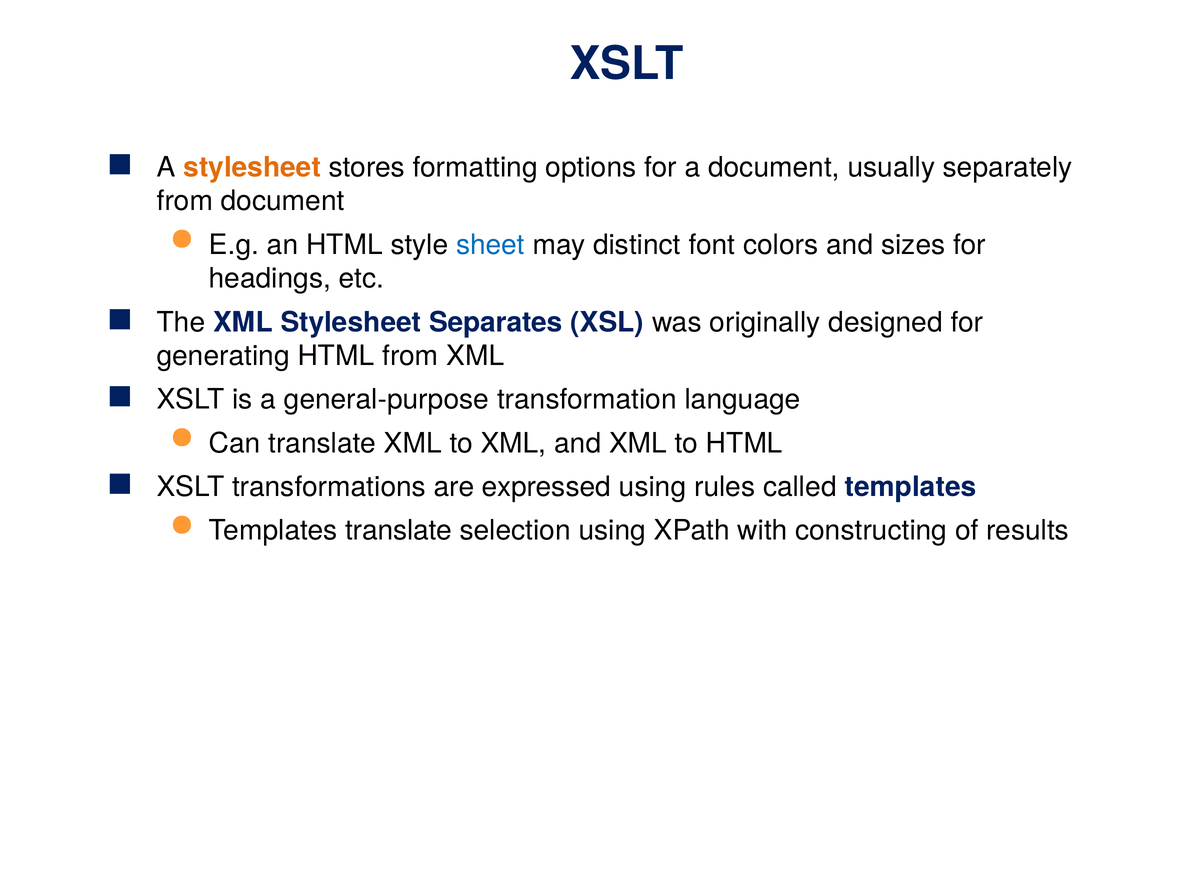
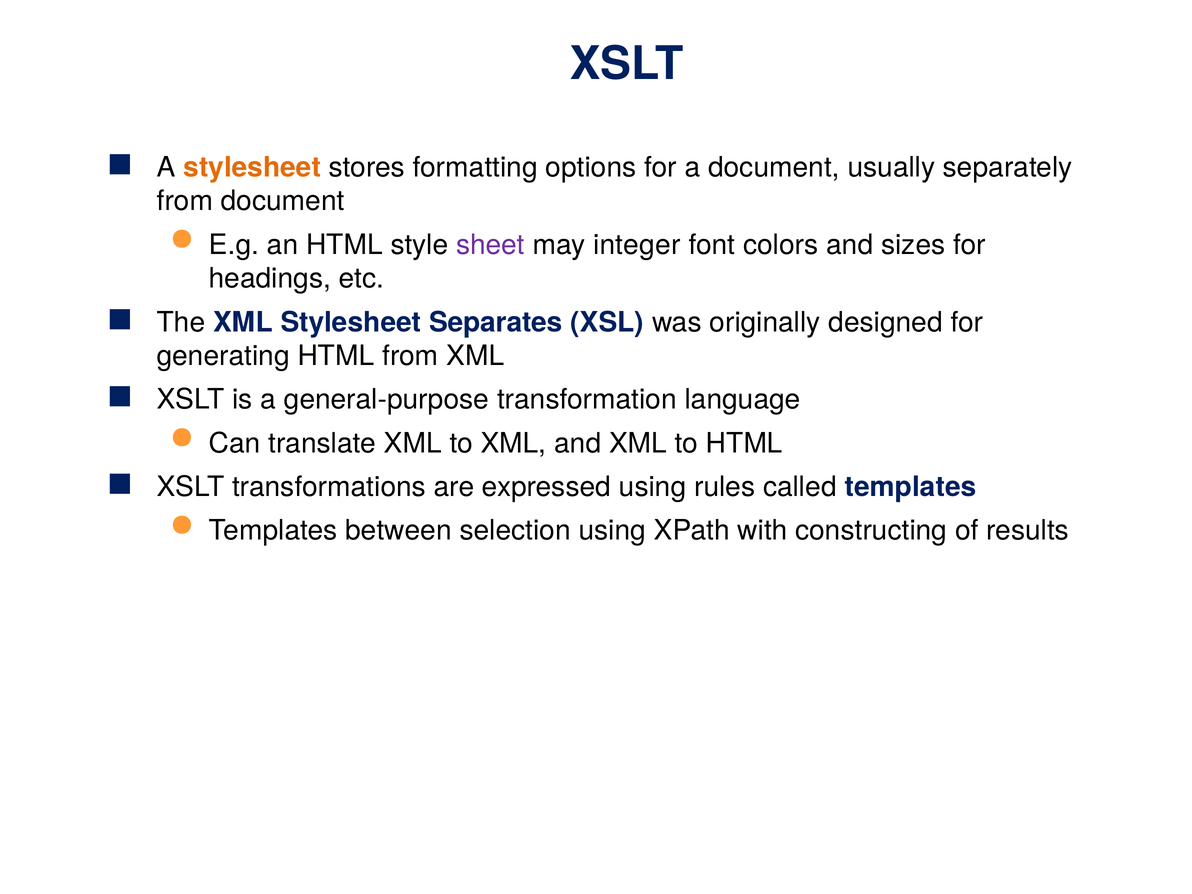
sheet colour: blue -> purple
distinct: distinct -> integer
Templates translate: translate -> between
